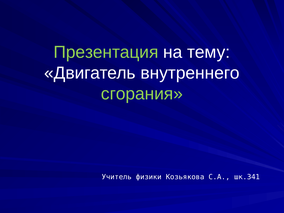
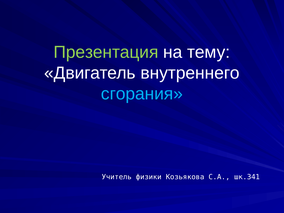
сгорания colour: light green -> light blue
